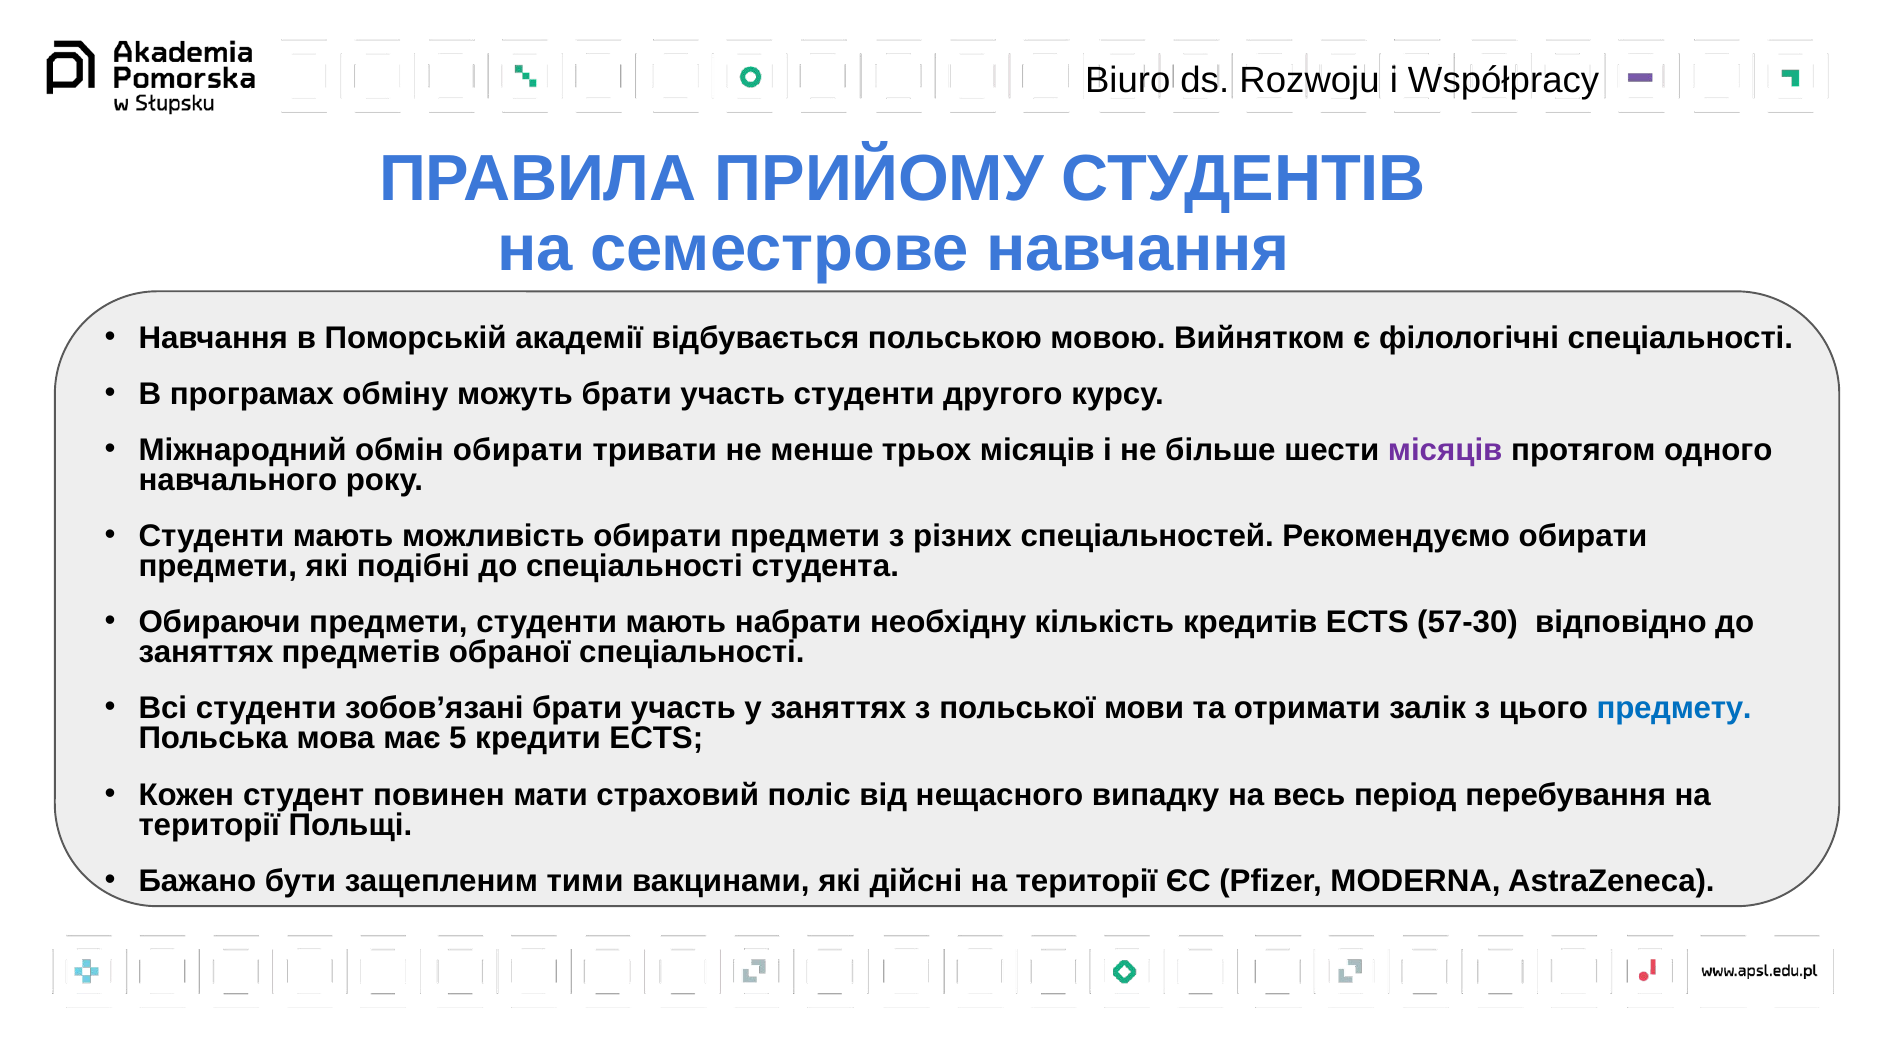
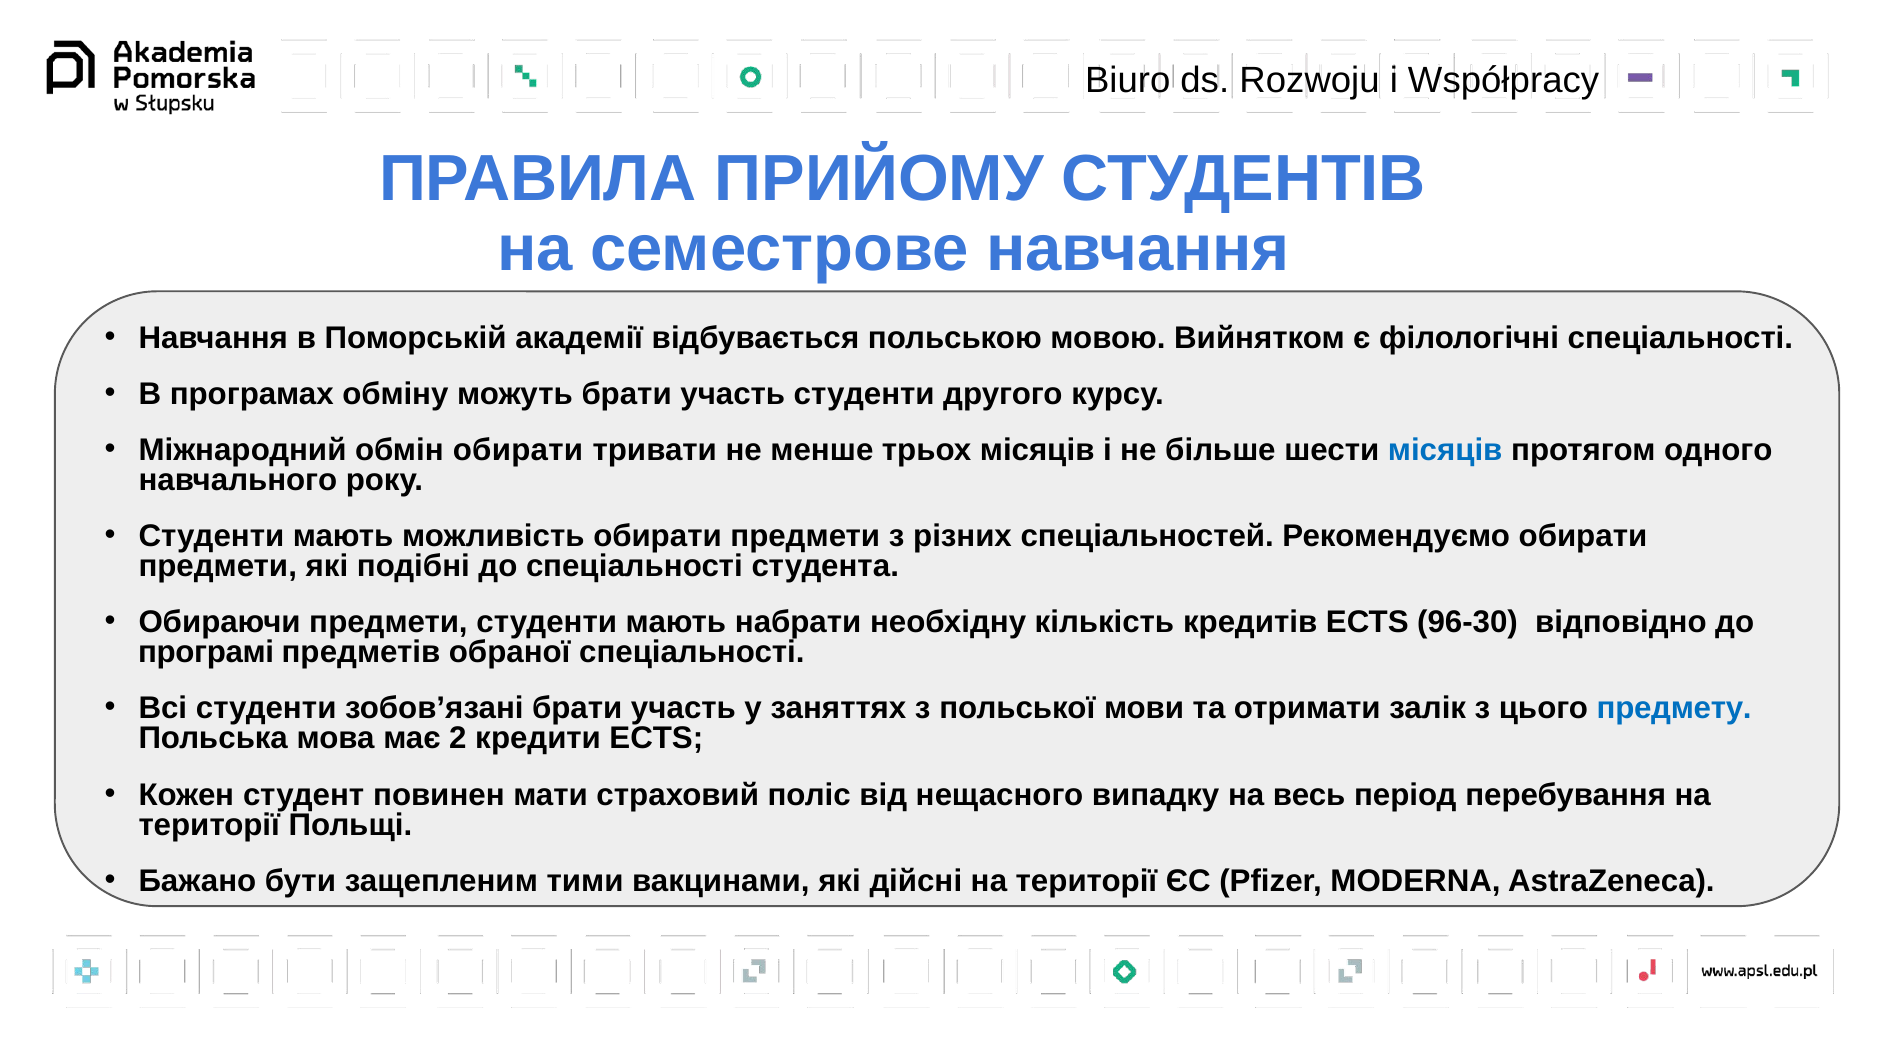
місяців at (1445, 451) colour: purple -> blue
57-30: 57-30 -> 96-30
заняттях at (206, 653): заняттях -> програмі
5: 5 -> 2
